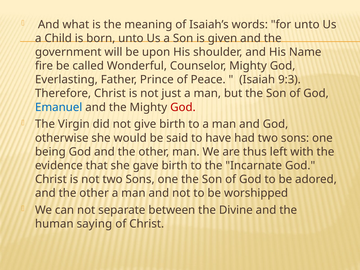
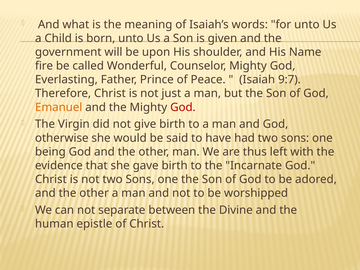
9:3: 9:3 -> 9:7
Emanuel colour: blue -> orange
saying: saying -> epistle
